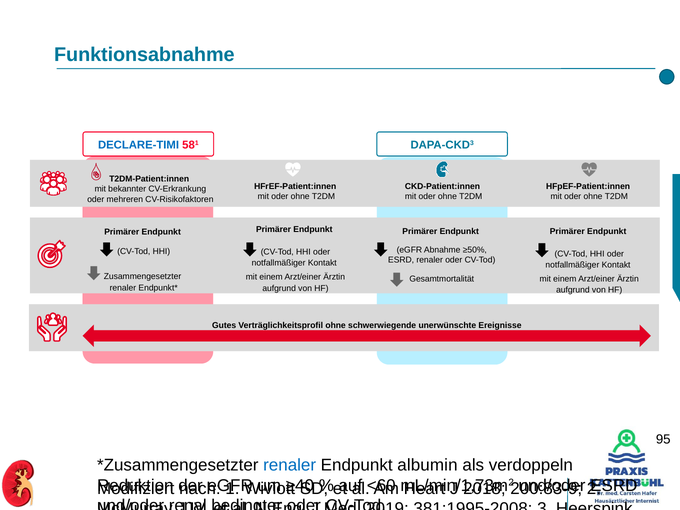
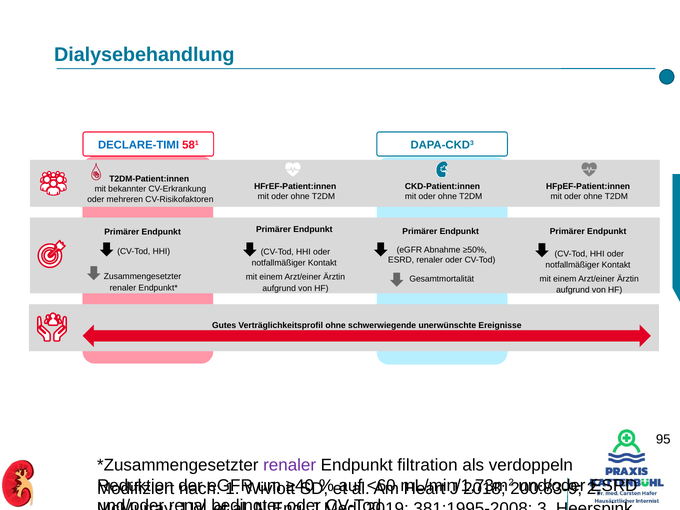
Funktionsabnahme: Funktionsabnahme -> Dialysebehandlung
renaler at (290, 465) colour: blue -> purple
albumin: albumin -> filtration
